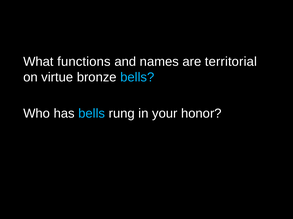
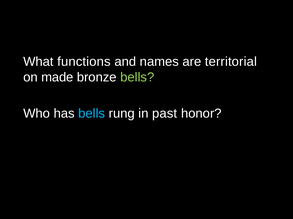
virtue: virtue -> made
bells at (137, 77) colour: light blue -> light green
your: your -> past
